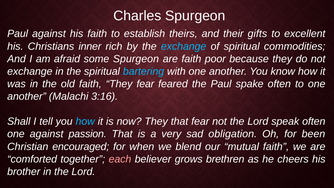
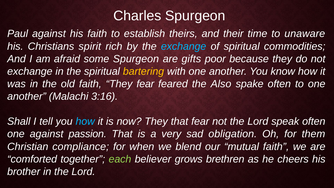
gifts: gifts -> time
excellent: excellent -> unaware
inner: inner -> spirit
are faith: faith -> gifts
bartering colour: light blue -> yellow
the Paul: Paul -> Also
been: been -> them
encouraged: encouraged -> compliance
each colour: pink -> light green
